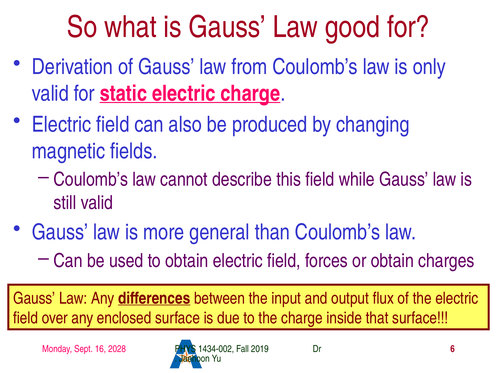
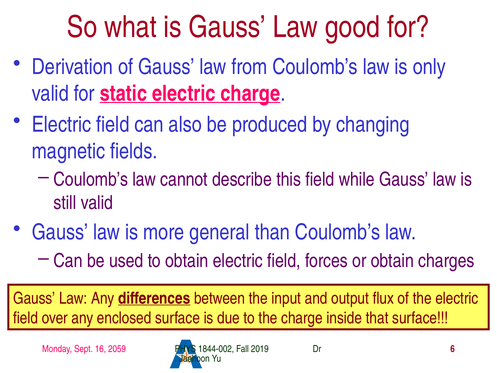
2028: 2028 -> 2059
1434-002: 1434-002 -> 1844-002
